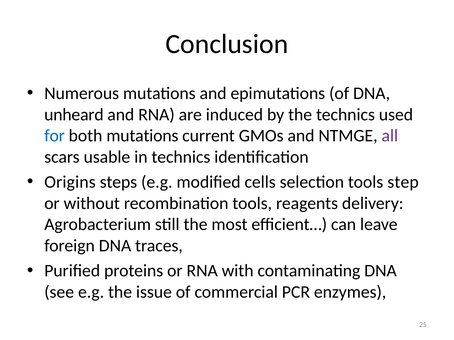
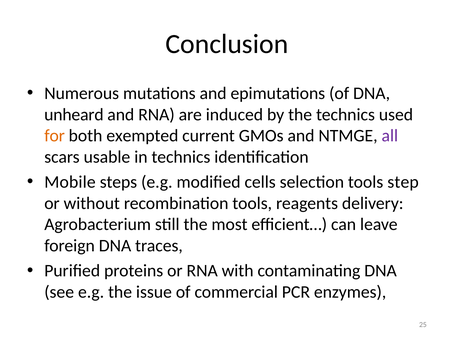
for colour: blue -> orange
both mutations: mutations -> exempted
Origins: Origins -> Mobile
